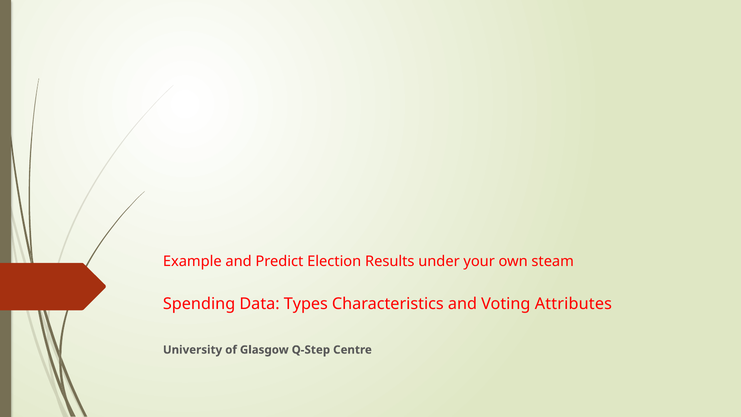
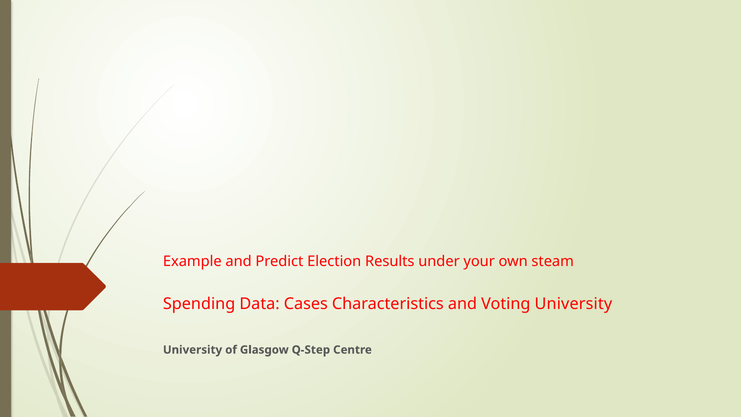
Types: Types -> Cases
Voting Attributes: Attributes -> University
